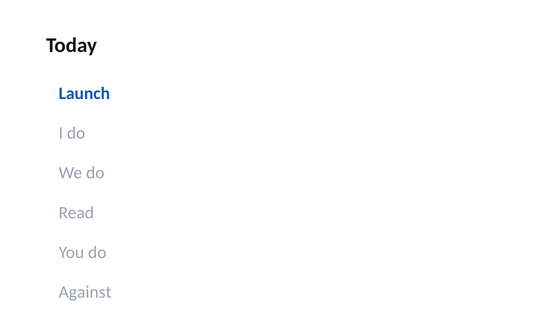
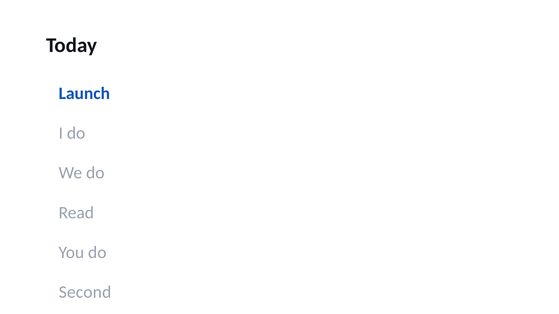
Against: Against -> Second
